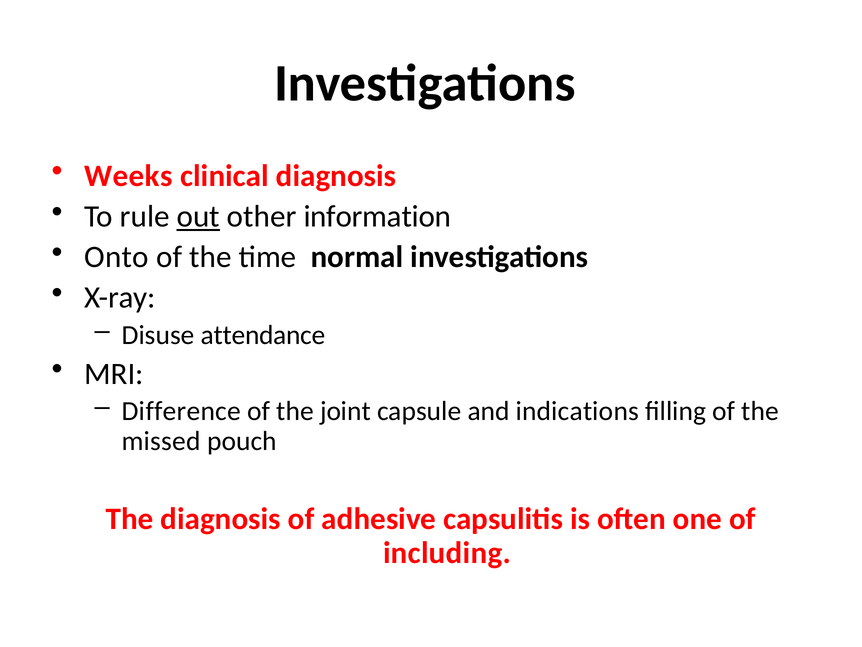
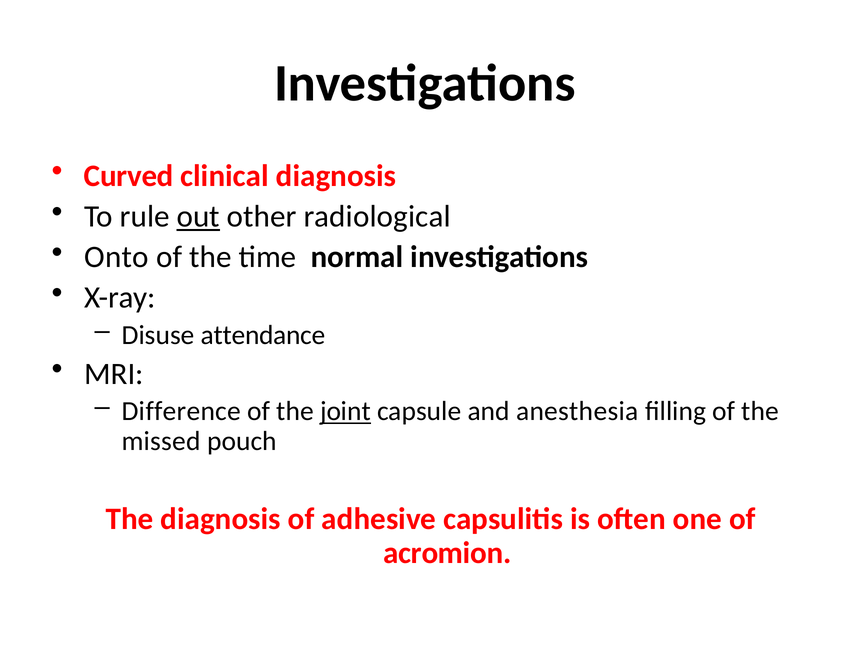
Weeks: Weeks -> Curved
information: information -> radiological
joint underline: none -> present
indications: indications -> anesthesia
including: including -> acromion
